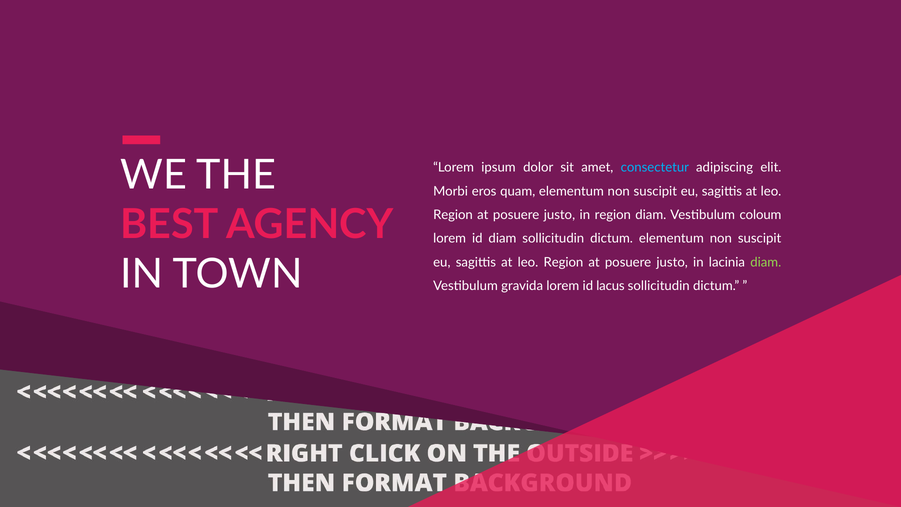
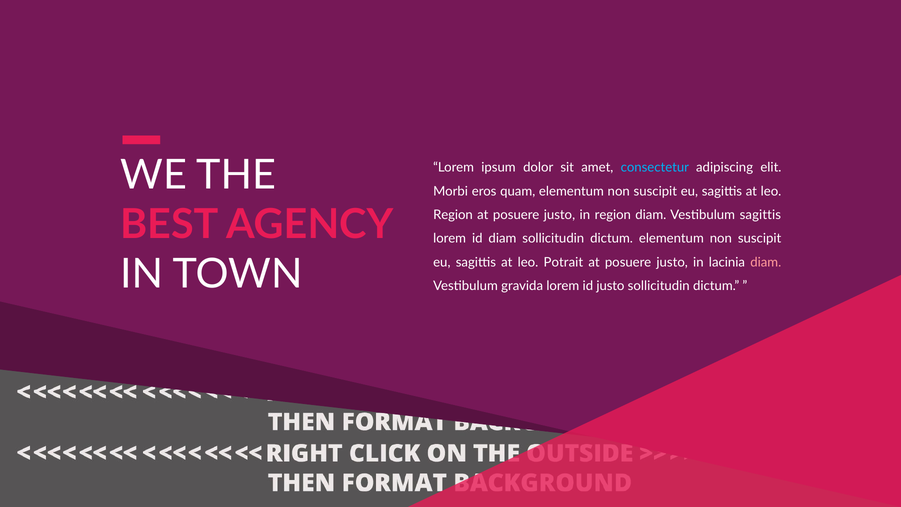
Vestibulum coloum: coloum -> sagittis
Region at (563, 262): Region -> Potrait
diam at (766, 262) colour: light green -> pink
id lacus: lacus -> justo
